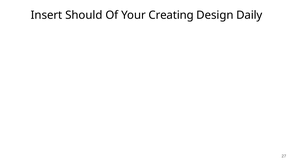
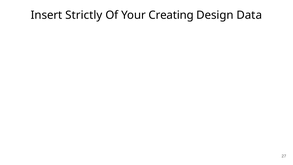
Should: Should -> Strictly
Daily: Daily -> Data
